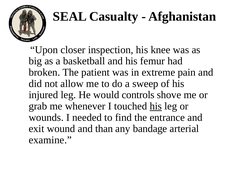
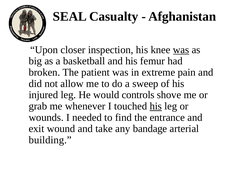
was at (181, 50) underline: none -> present
than: than -> take
examine: examine -> building
